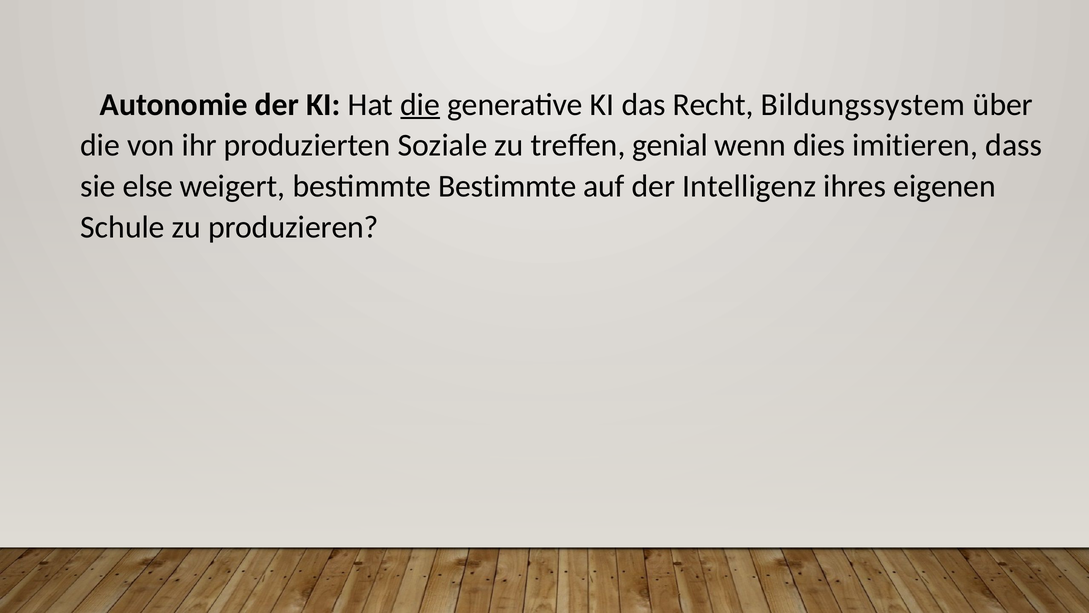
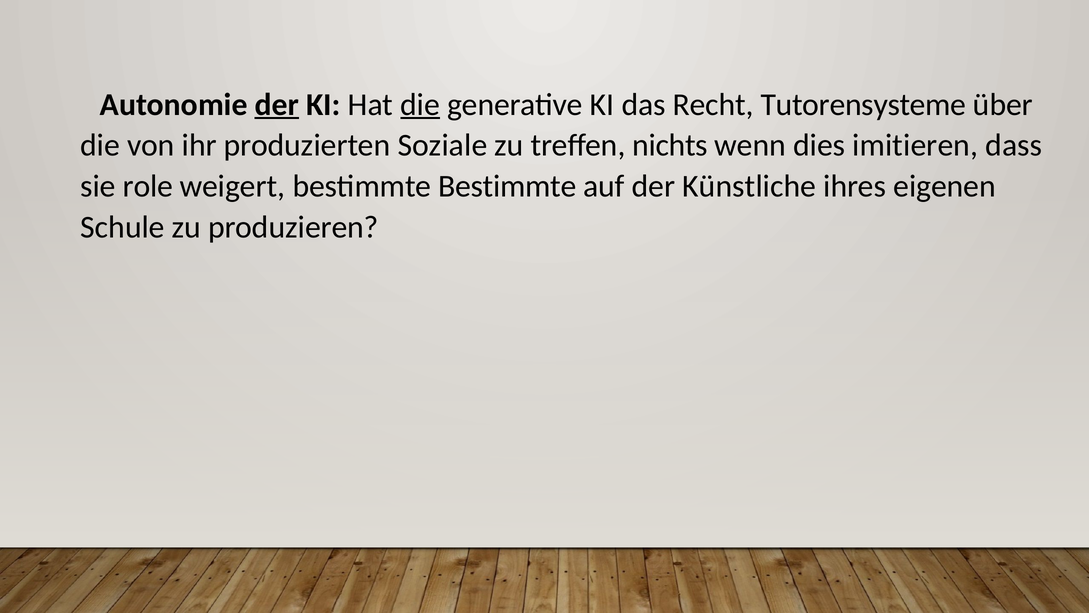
der at (277, 104) underline: none -> present
Bildungssystem: Bildungssystem -> Tutorensysteme
genial: genial -> nichts
else: else -> role
Intelligenz: Intelligenz -> Künstliche
